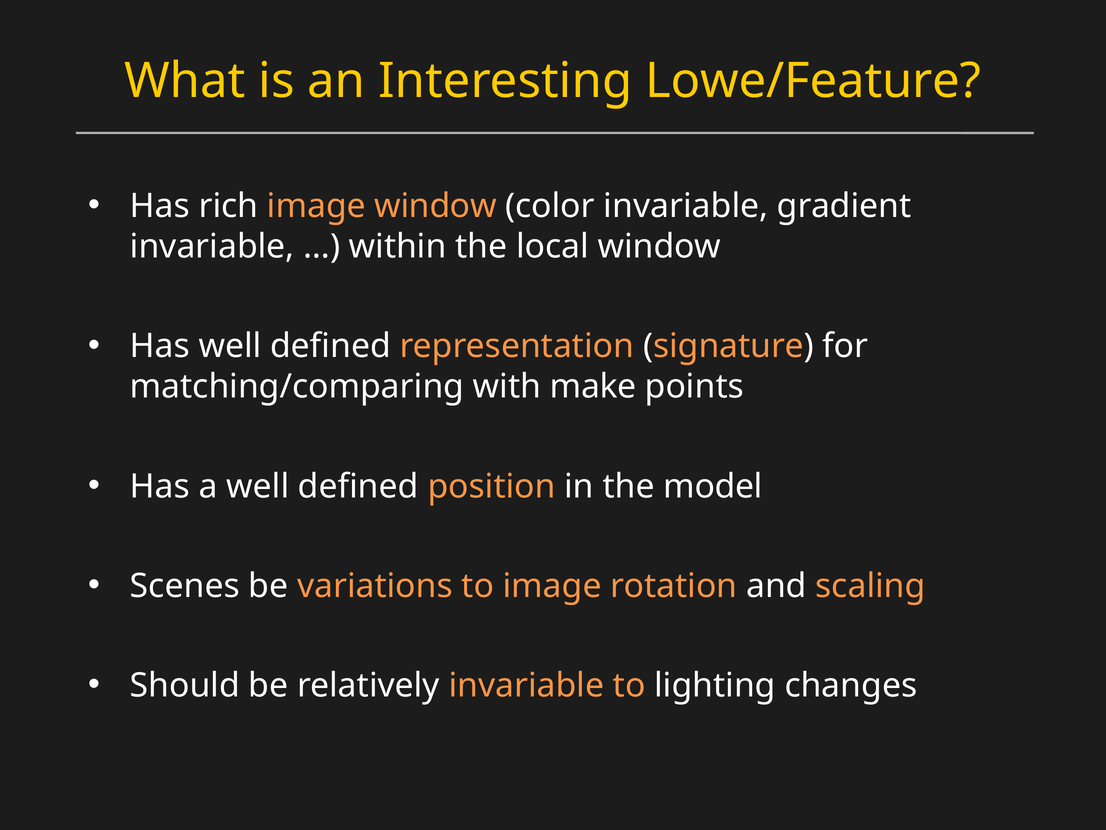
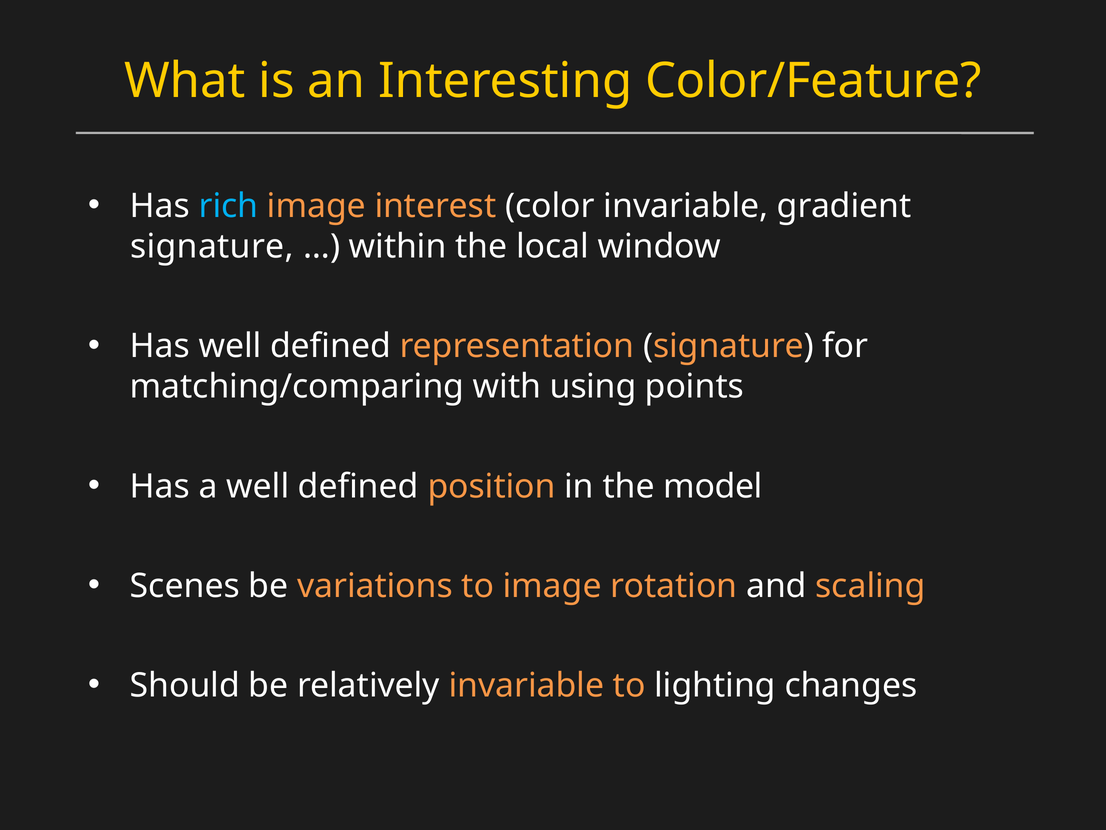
Lowe/Feature: Lowe/Feature -> Color/Feature
rich colour: white -> light blue
image window: window -> interest
invariable at (212, 246): invariable -> signature
make: make -> using
